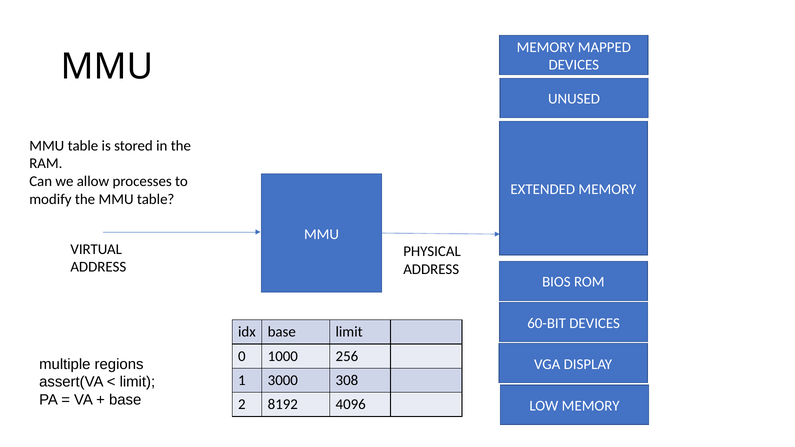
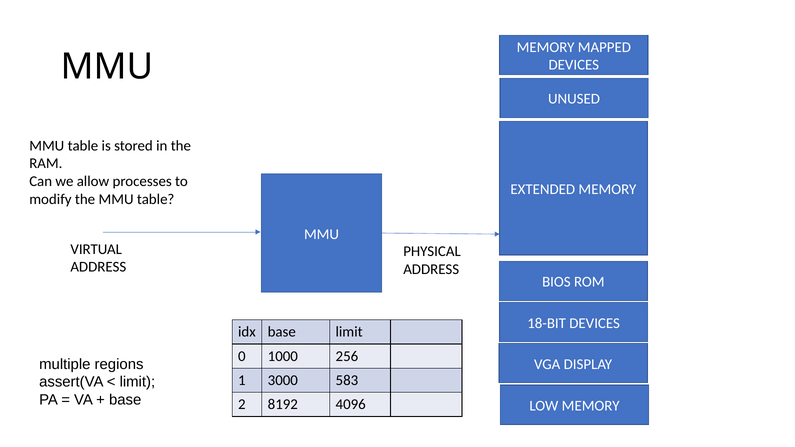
60-BIT: 60-BIT -> 18-BIT
308: 308 -> 583
